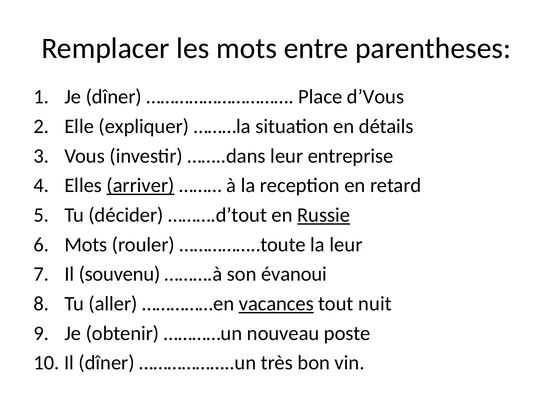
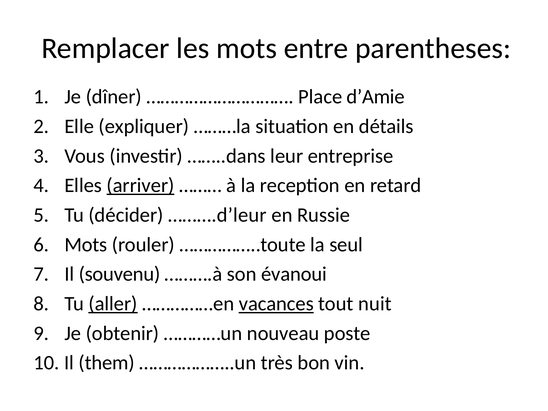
d’Vous: d’Vous -> d’Amie
……….d’tout: ……….d’tout -> ……….d’leur
Russie underline: present -> none
la leur: leur -> seul
aller underline: none -> present
Il dîner: dîner -> them
